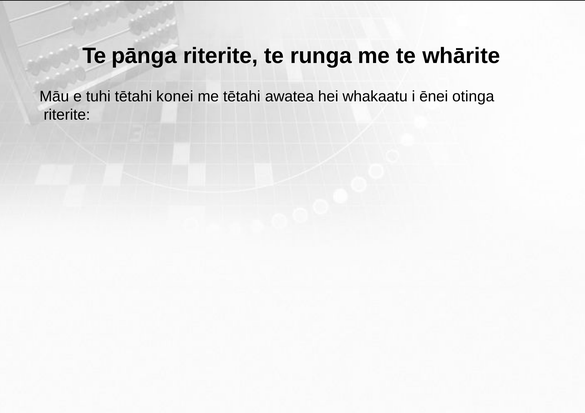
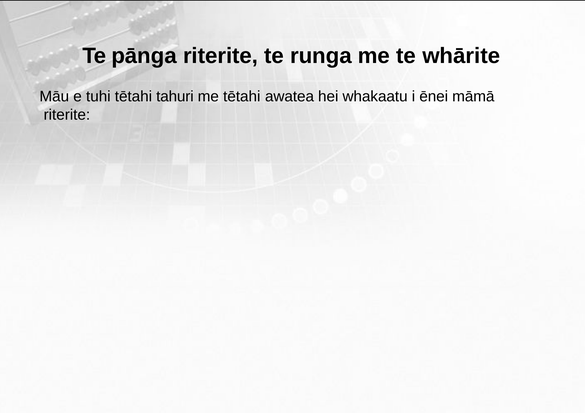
konei: konei -> tahuri
otinga: otinga -> māmā
